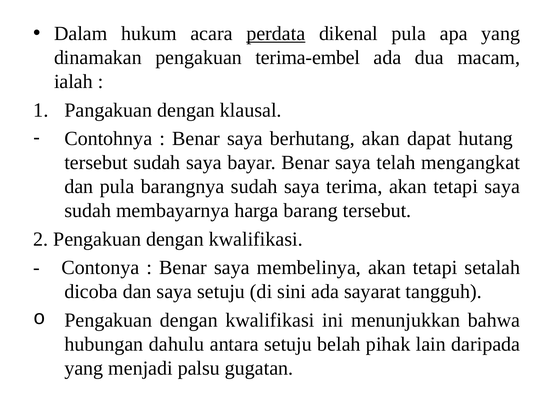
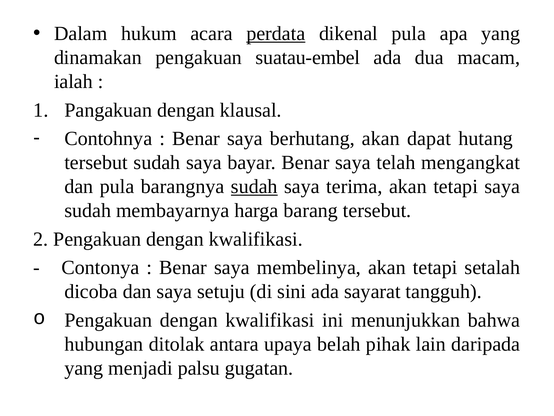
terima-embel: terima-embel -> suatau-embel
sudah at (254, 186) underline: none -> present
dahulu: dahulu -> ditolak
antara setuju: setuju -> upaya
